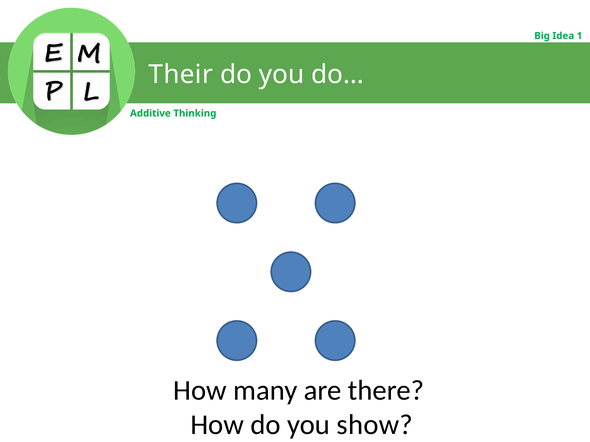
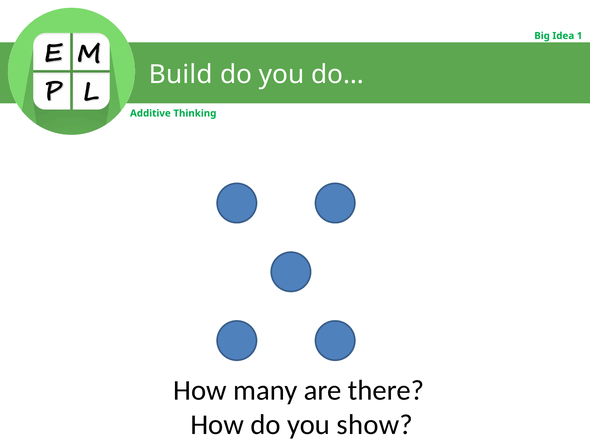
Their: Their -> Build
